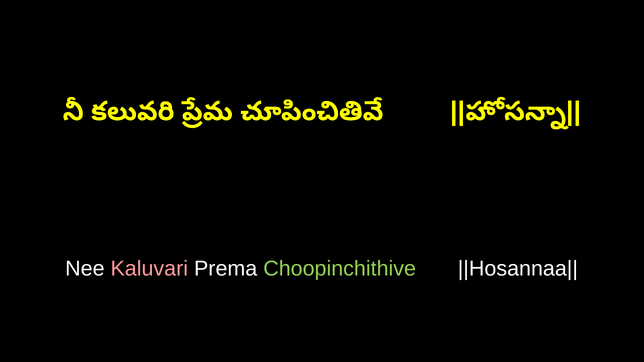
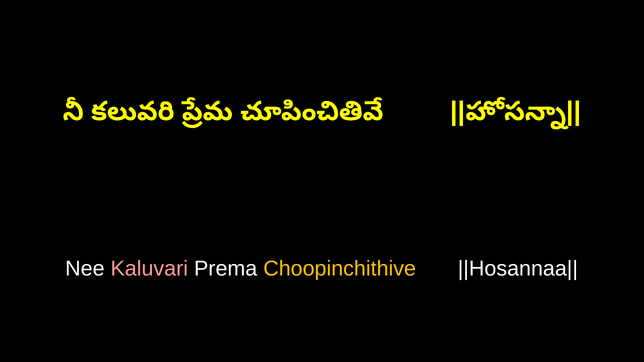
Choopinchithive colour: light green -> yellow
